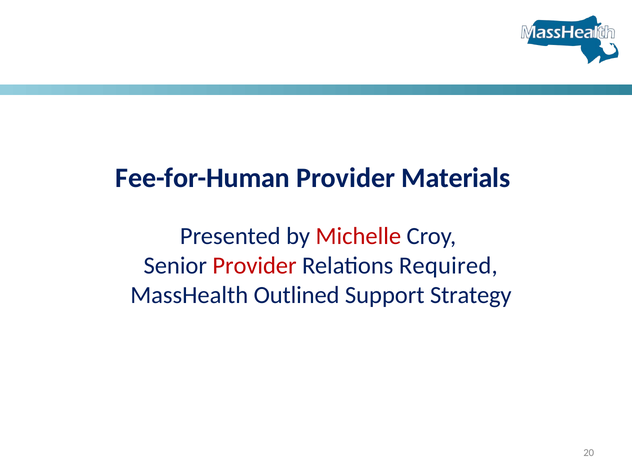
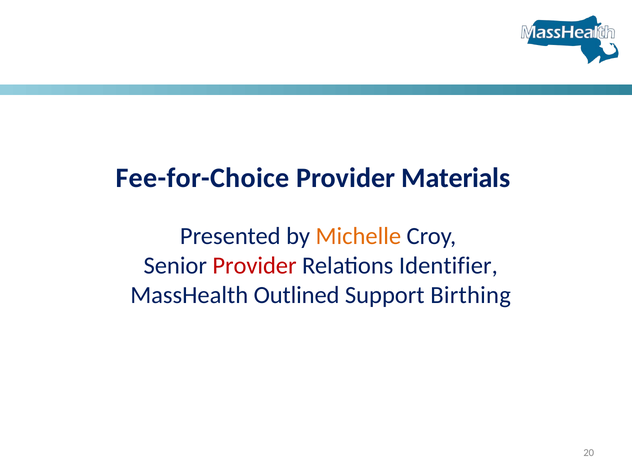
Fee-for-Human: Fee-for-Human -> Fee-for-Choice
Michelle colour: red -> orange
Required: Required -> Identifier
Strategy: Strategy -> Birthing
